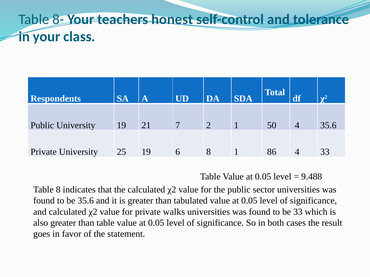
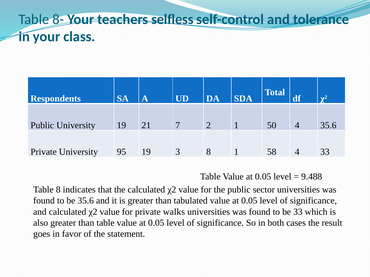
honest: honest -> selfless
25: 25 -> 95
6: 6 -> 3
86: 86 -> 58
